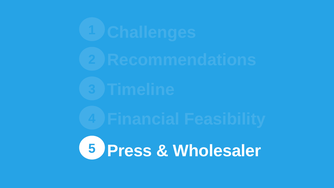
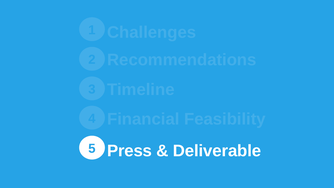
Wholesaler: Wholesaler -> Deliverable
